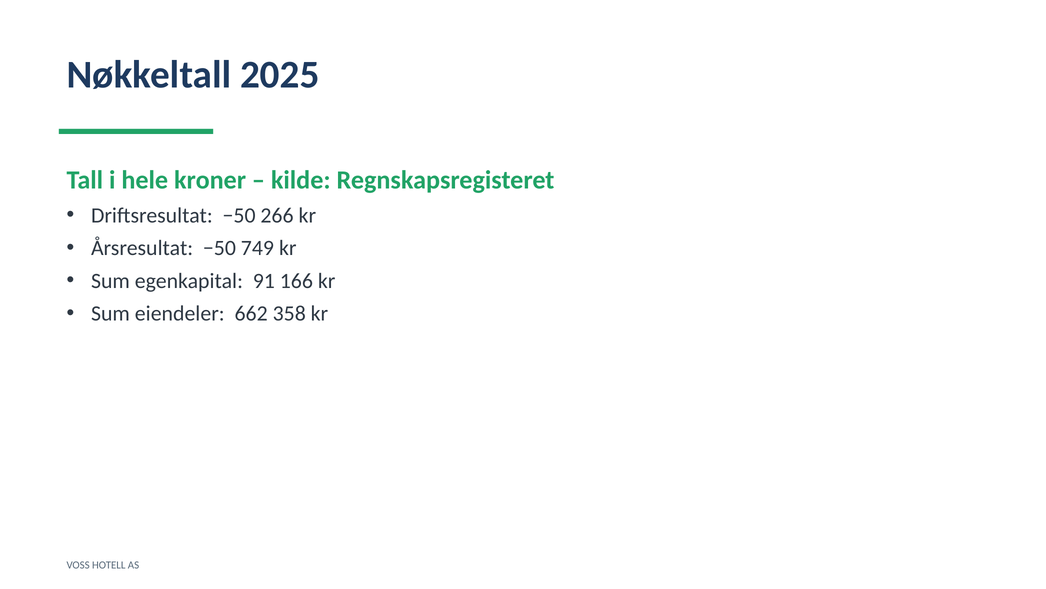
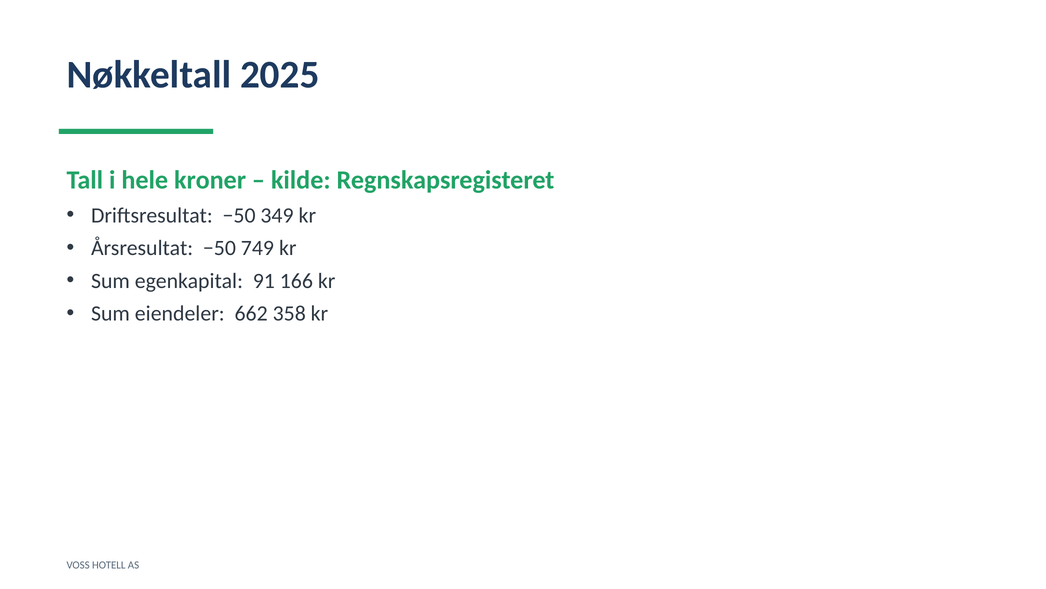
266: 266 -> 349
